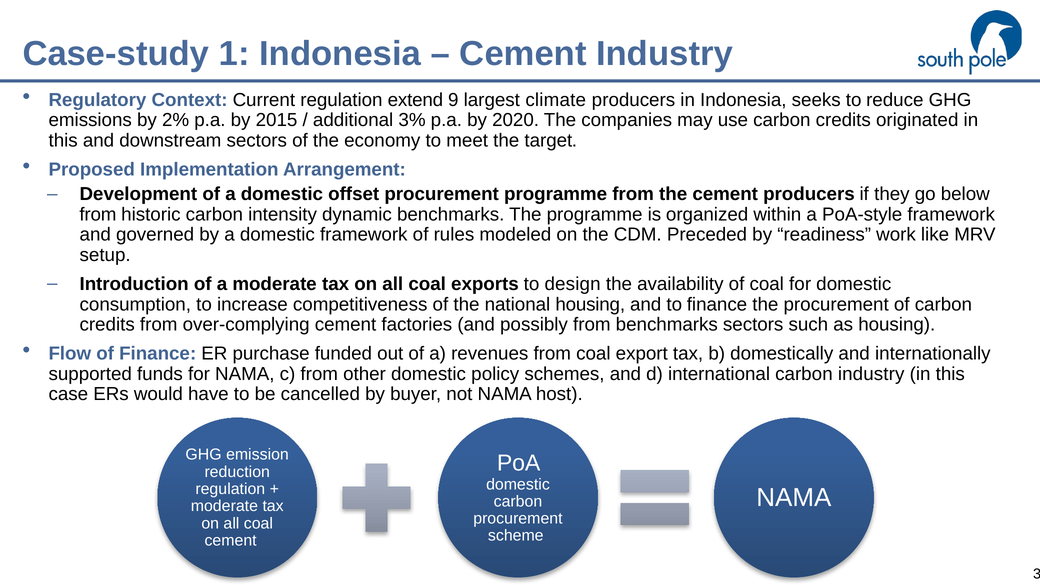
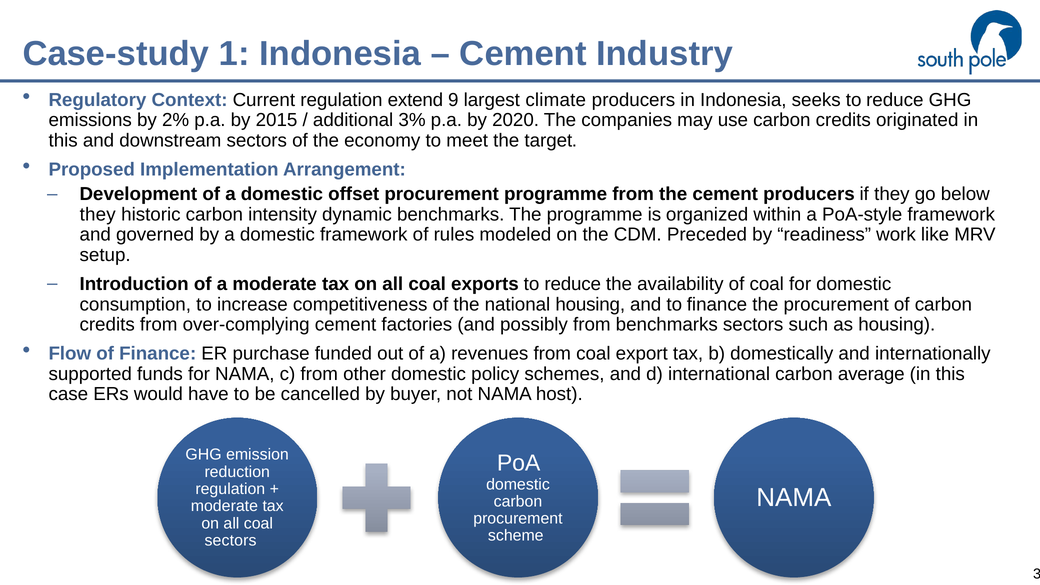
from at (98, 214): from -> they
exports to design: design -> reduce
carbon industry: industry -> average
cement at (231, 540): cement -> sectors
